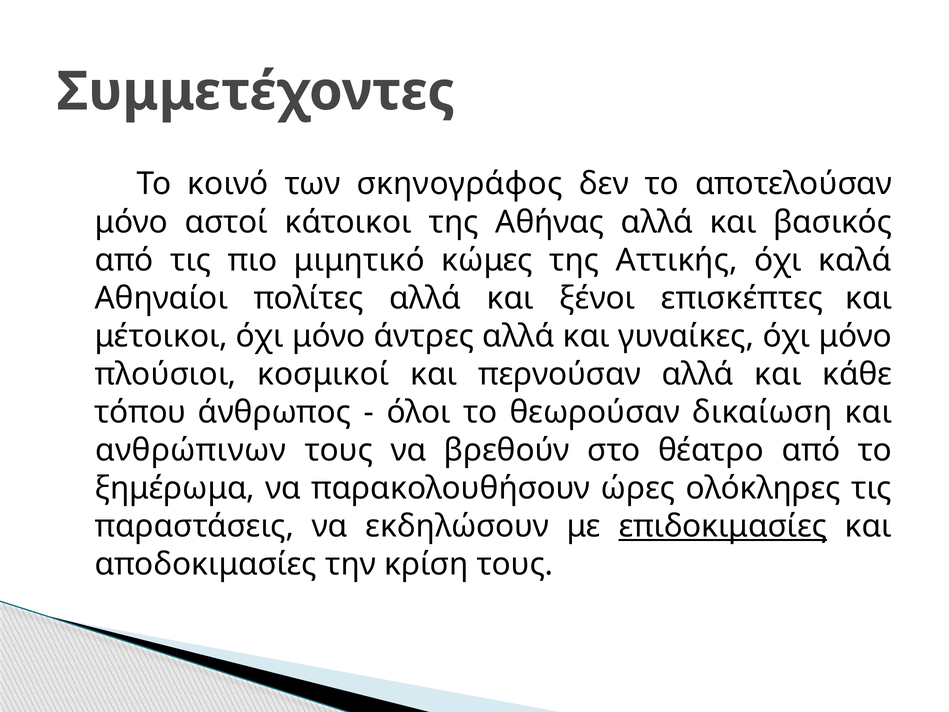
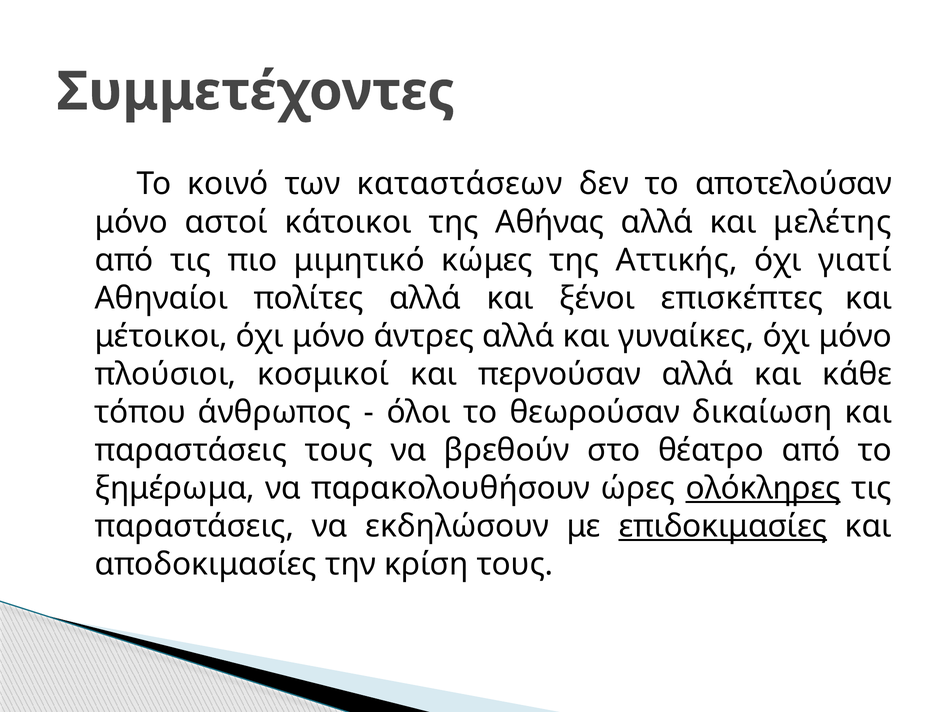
σκηνογράφος: σκηνογράφος -> καταστάσεων
βασικός: βασικός -> μελέτης
καλά: καλά -> γιατί
ανθρώπινων at (191, 450): ανθρώπινων -> παραστάσεις
ολόκληρες underline: none -> present
